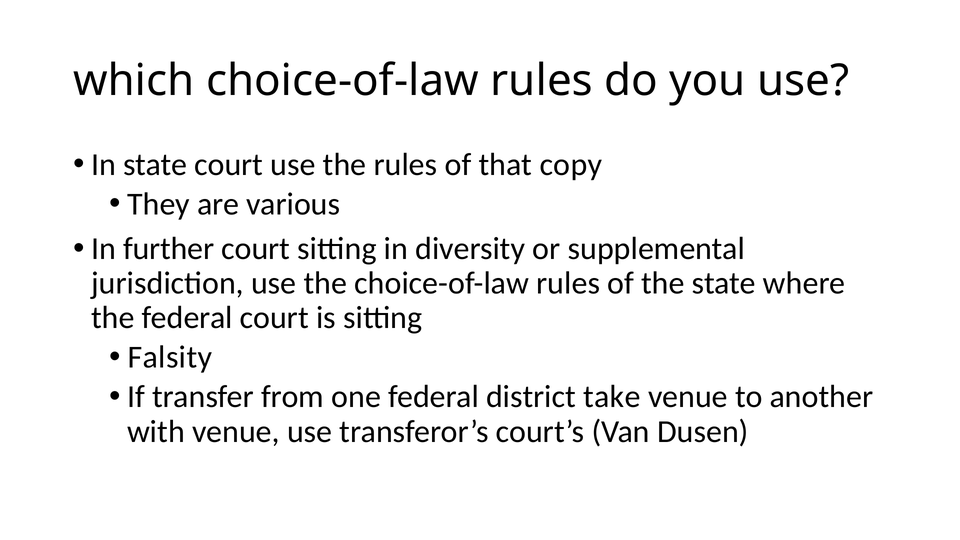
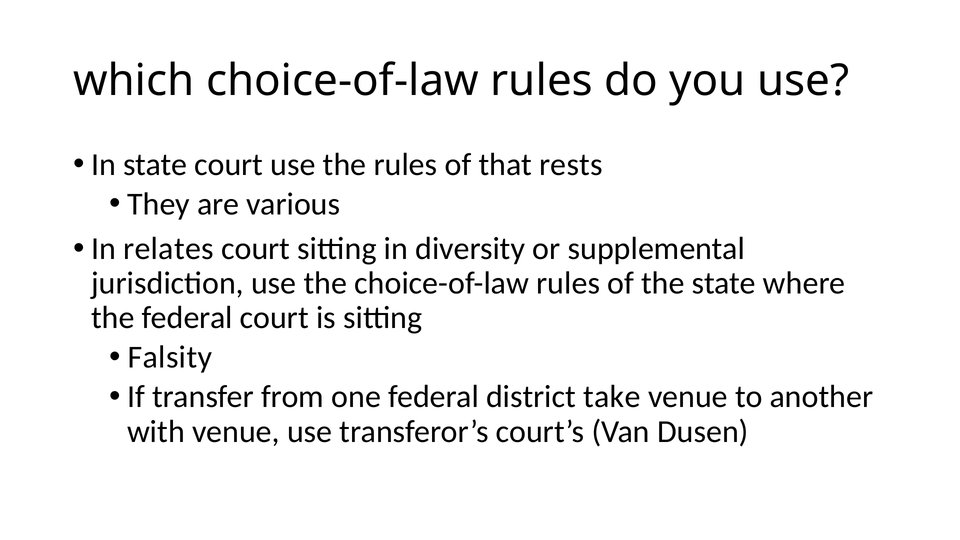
copy: copy -> rests
further: further -> relates
